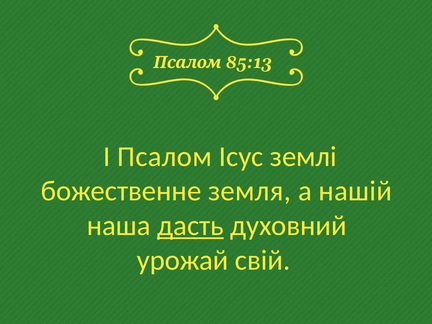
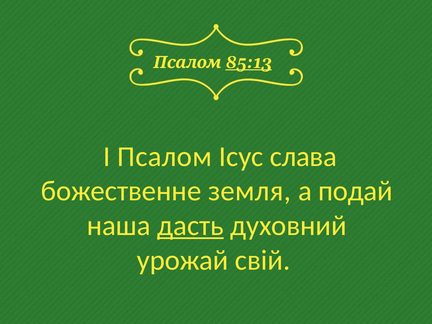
85:13 underline: none -> present
землі: землі -> слава
нашій: нашій -> подай
